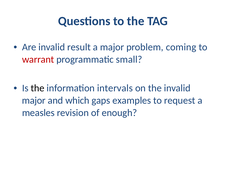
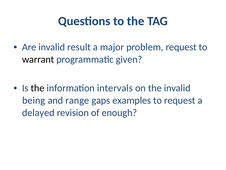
problem coming: coming -> request
warrant colour: red -> black
small: small -> given
major at (34, 100): major -> being
which: which -> range
measles: measles -> delayed
